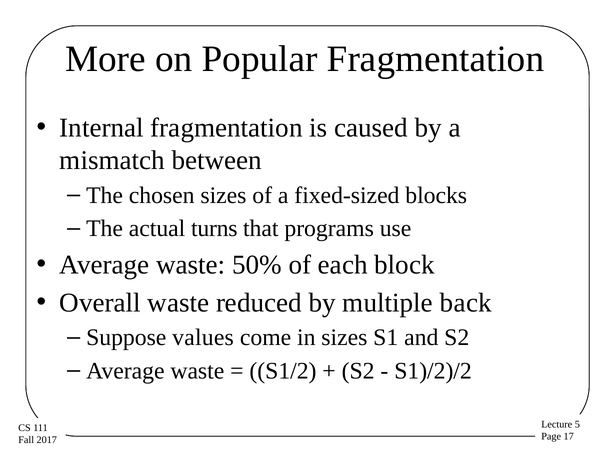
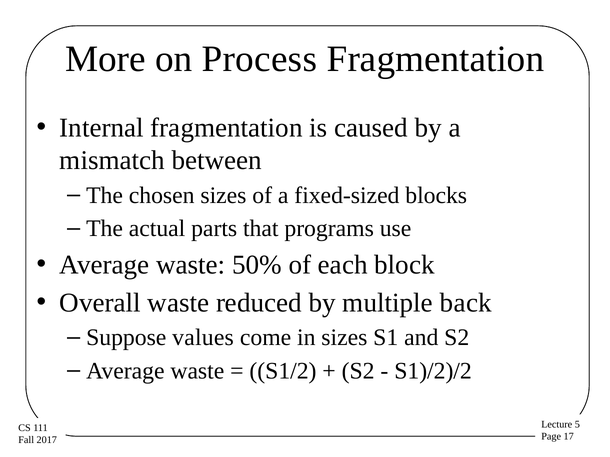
Popular: Popular -> Process
turns: turns -> parts
